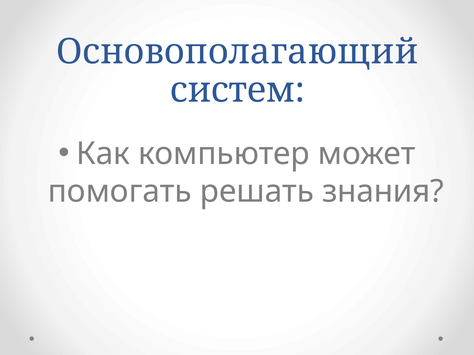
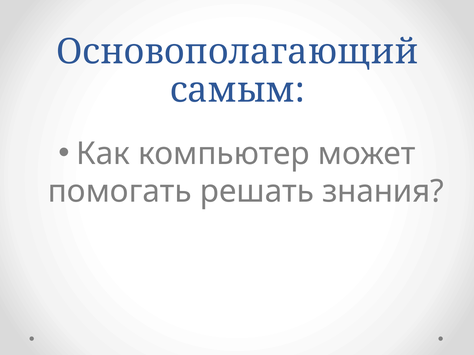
систем: систем -> самым
